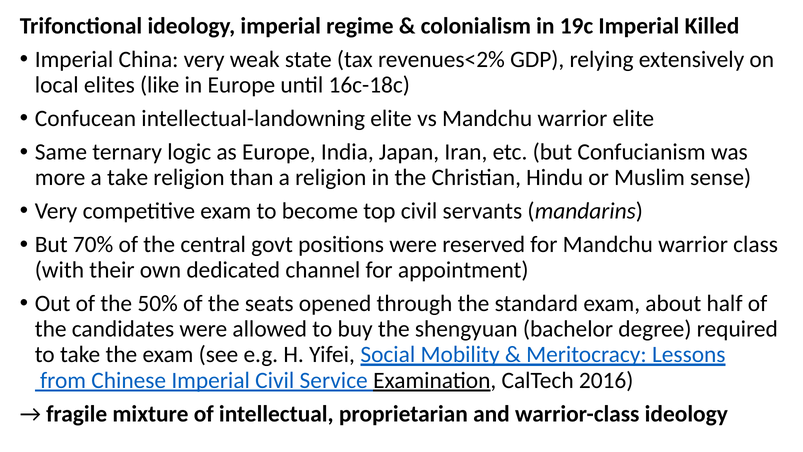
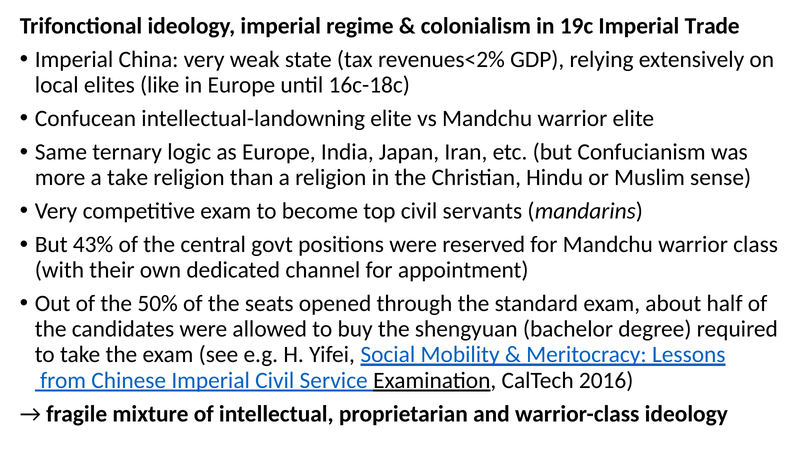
Killed: Killed -> Trade
70%: 70% -> 43%
